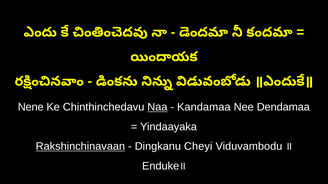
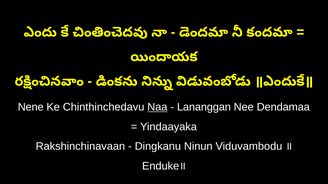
Kandamaa: Kandamaa -> Lananggan
Rakshinchinavaan underline: present -> none
Cheyi: Cheyi -> Ninun
